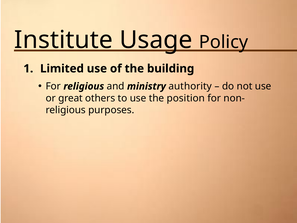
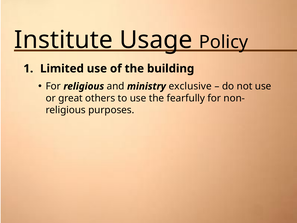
authority: authority -> exclusive
position: position -> fearfully
